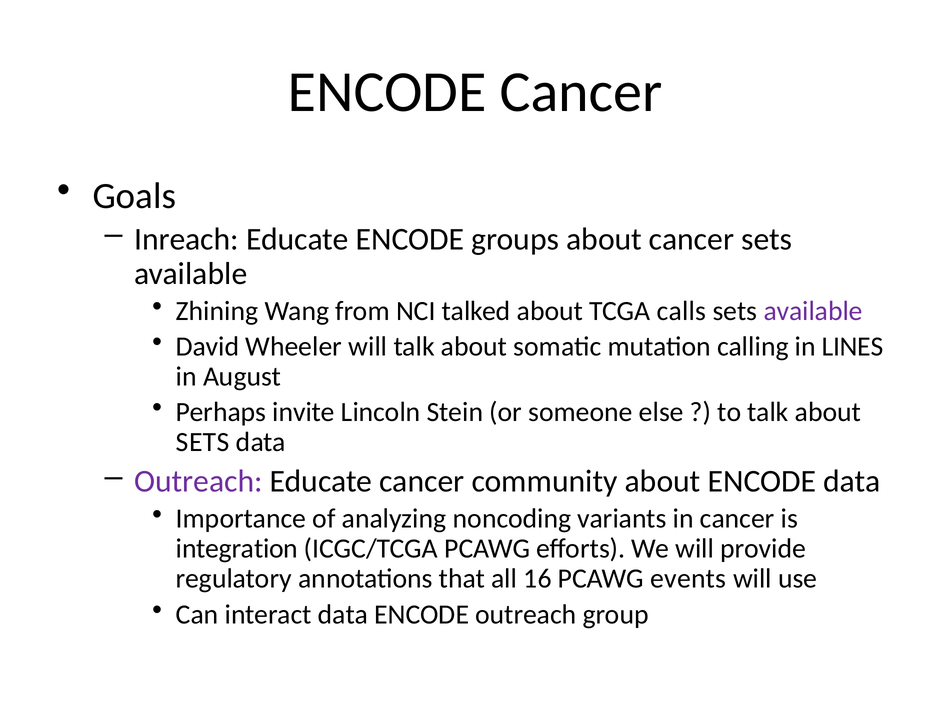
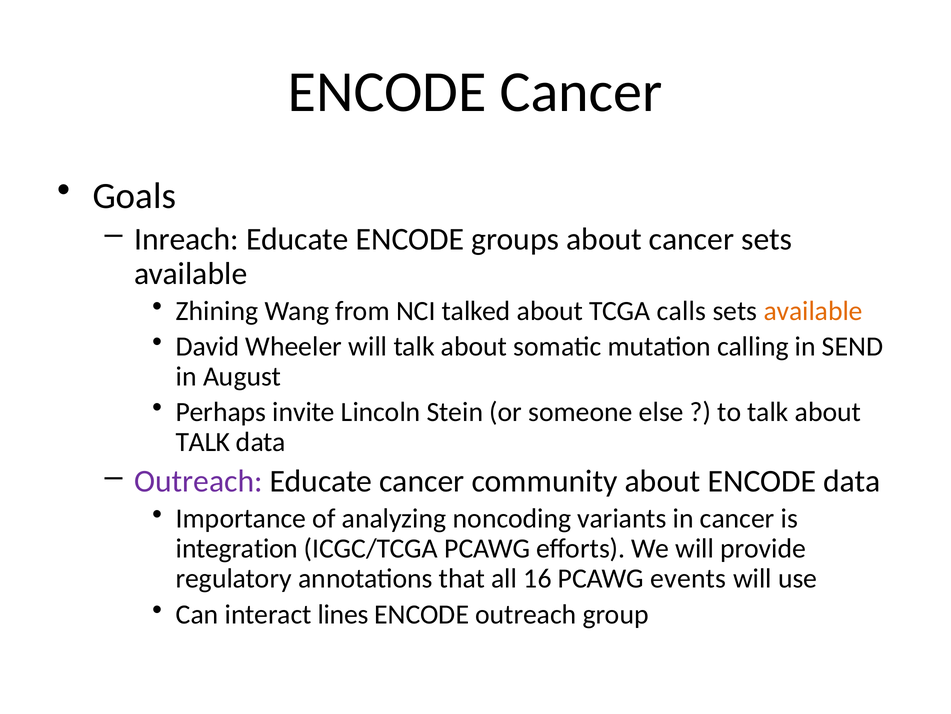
available at (813, 311) colour: purple -> orange
LINES: LINES -> SEND
SETS at (203, 442): SETS -> TALK
interact data: data -> lines
